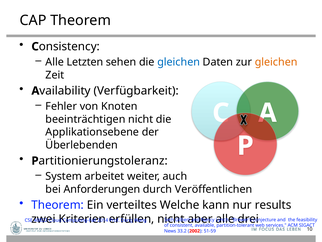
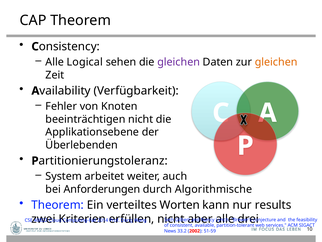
Letzten: Letzten -> Logical
gleichen at (179, 62) colour: blue -> purple
Veröffentlichen: Veröffentlichen -> Algorithmische
Welche: Welche -> Worten
